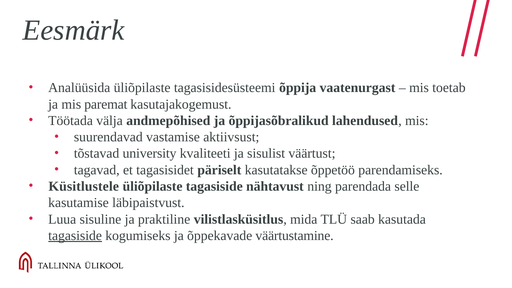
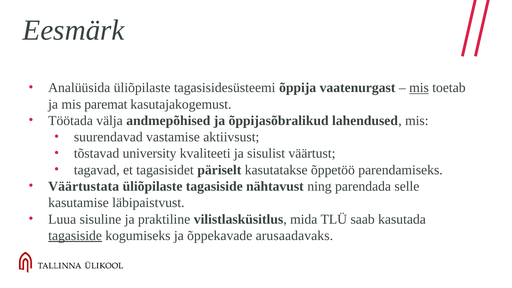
mis at (419, 88) underline: none -> present
Küsitlustele: Küsitlustele -> Väärtustata
väärtustamine: väärtustamine -> arusaadavaks
